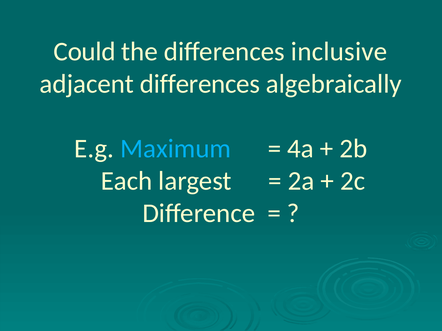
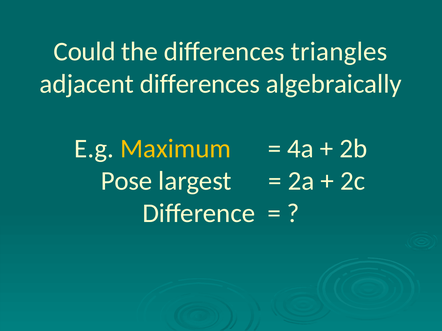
inclusive: inclusive -> triangles
Maximum colour: light blue -> yellow
Each: Each -> Pose
